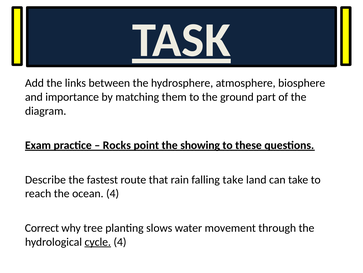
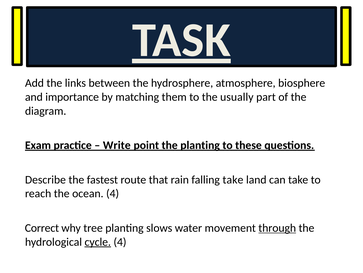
ground: ground -> usually
Rocks: Rocks -> Write
the showing: showing -> planting
through underline: none -> present
